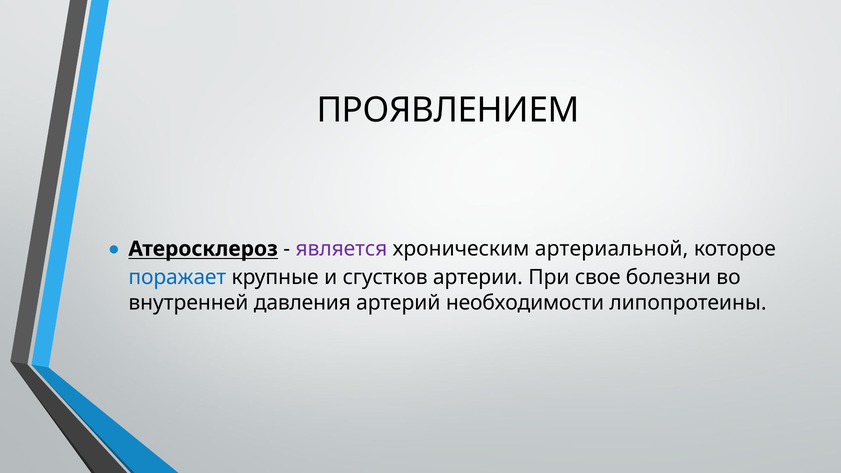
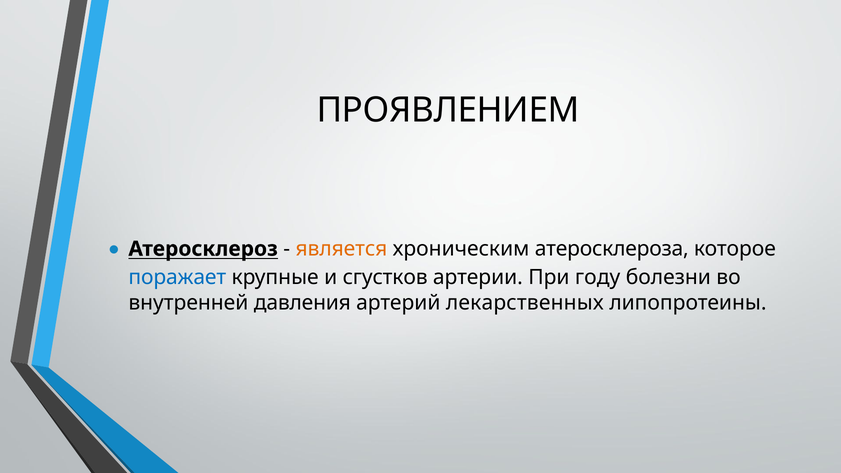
является colour: purple -> orange
артериальной: артериальной -> атеросклероза
свое: свое -> году
необходимости: необходимости -> лекарственных
